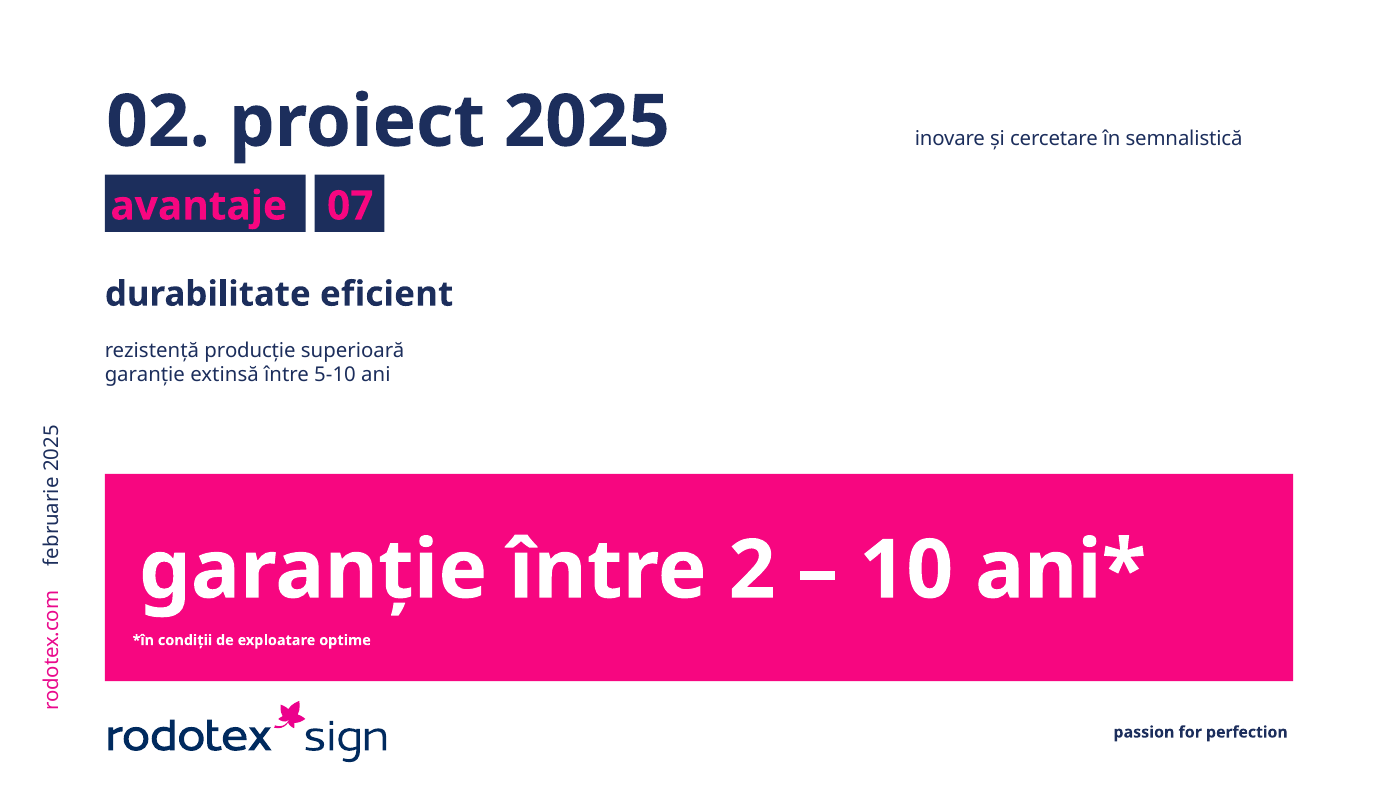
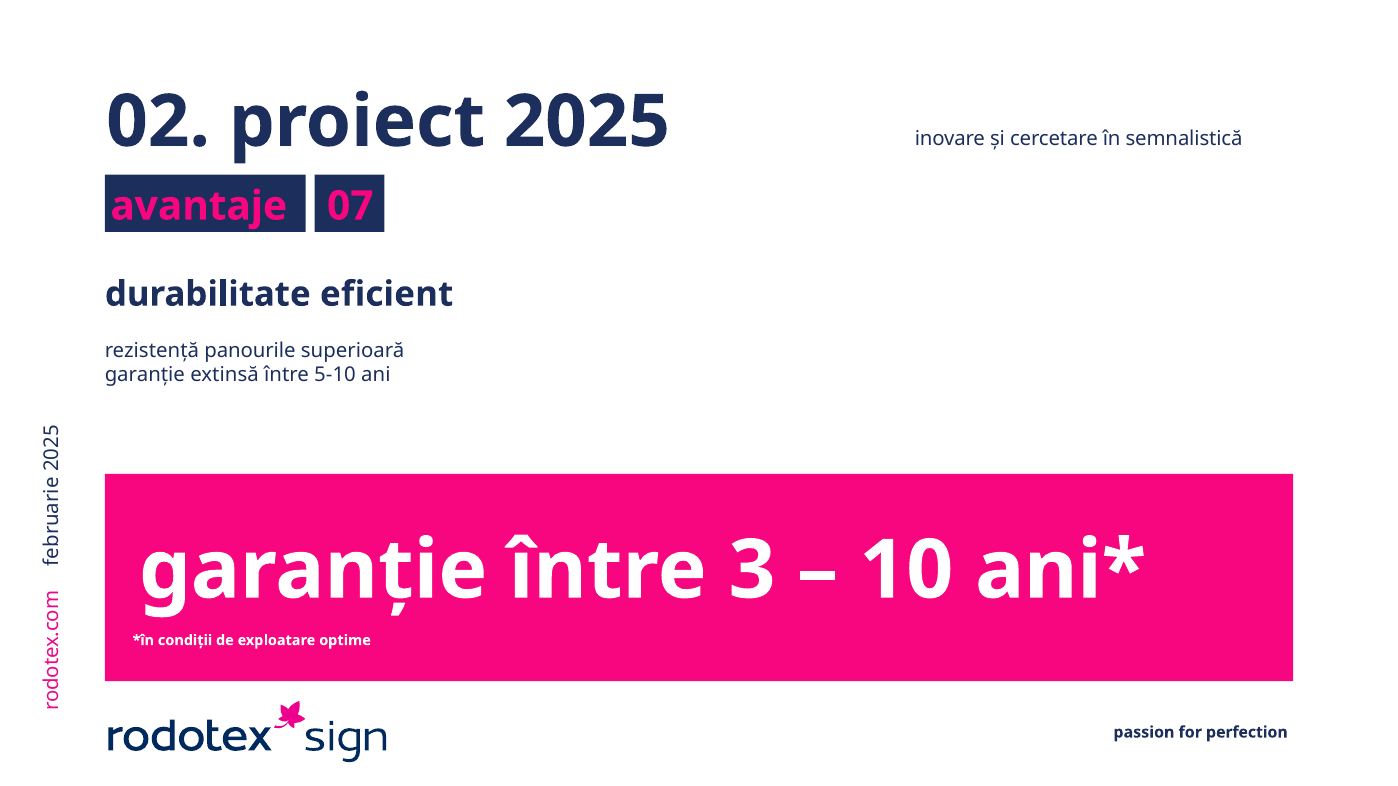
producție: producție -> panourile
între 2: 2 -> 3
